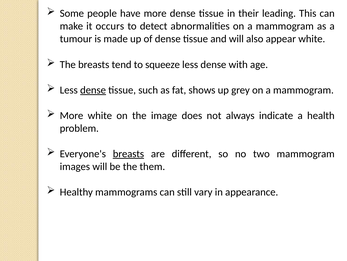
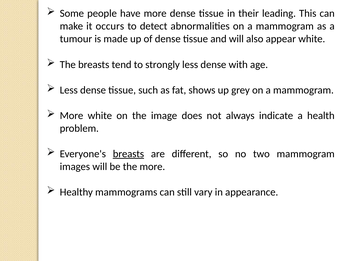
squeeze: squeeze -> strongly
dense at (93, 90) underline: present -> none
the them: them -> more
